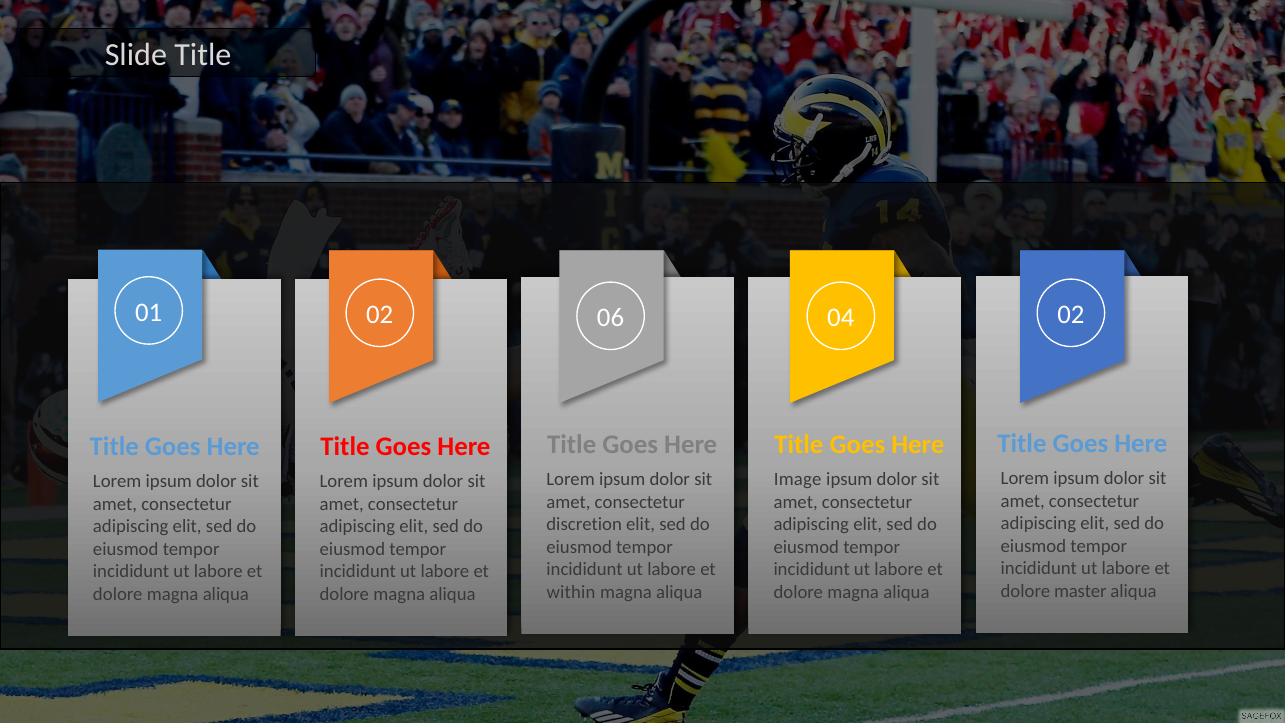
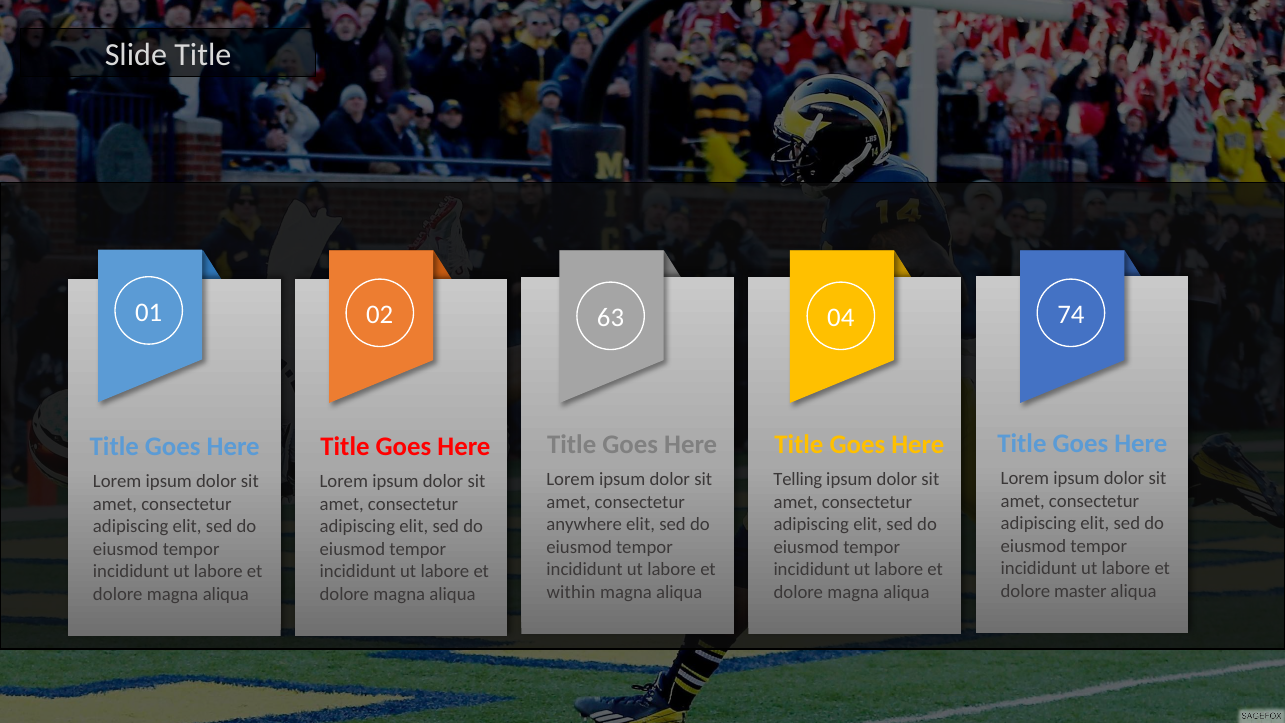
06: 06 -> 63
04 02: 02 -> 74
Image: Image -> Telling
discretion: discretion -> anywhere
